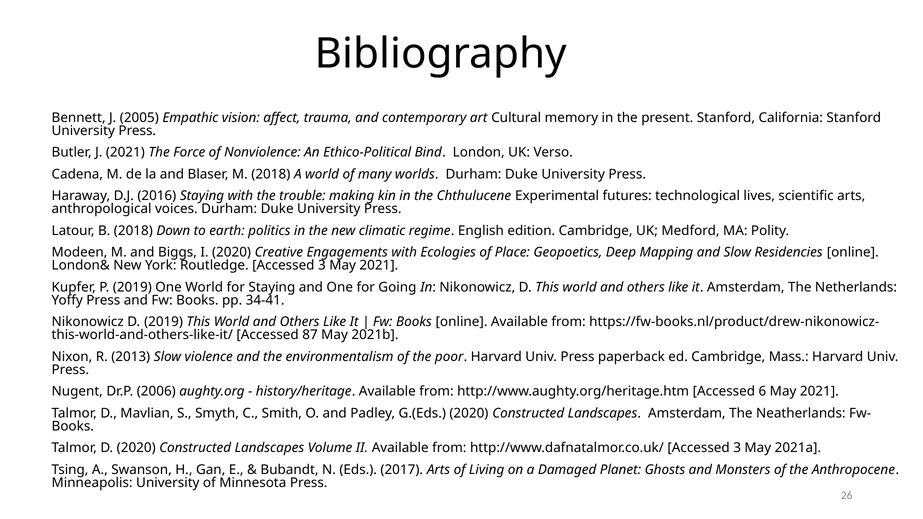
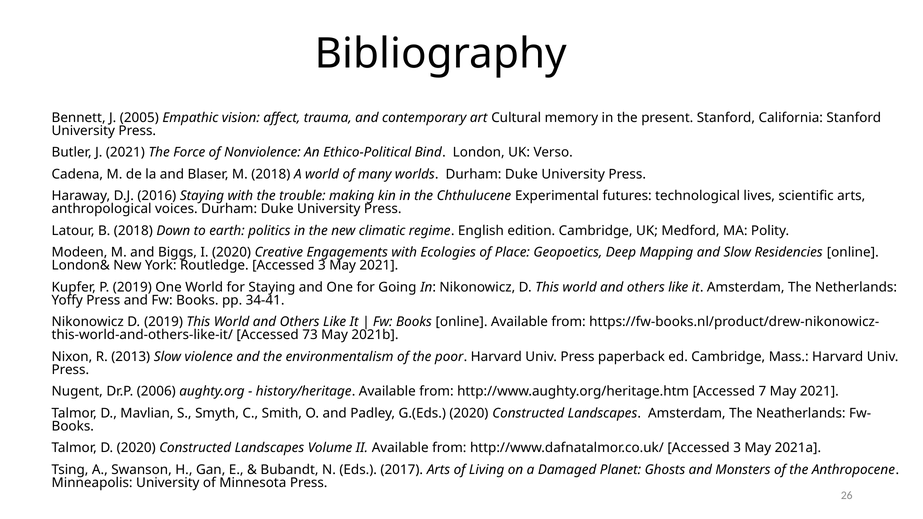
87: 87 -> 73
6: 6 -> 7
